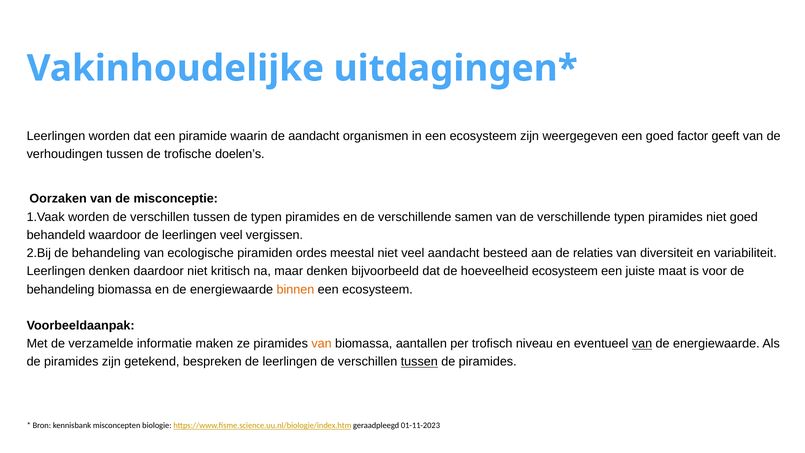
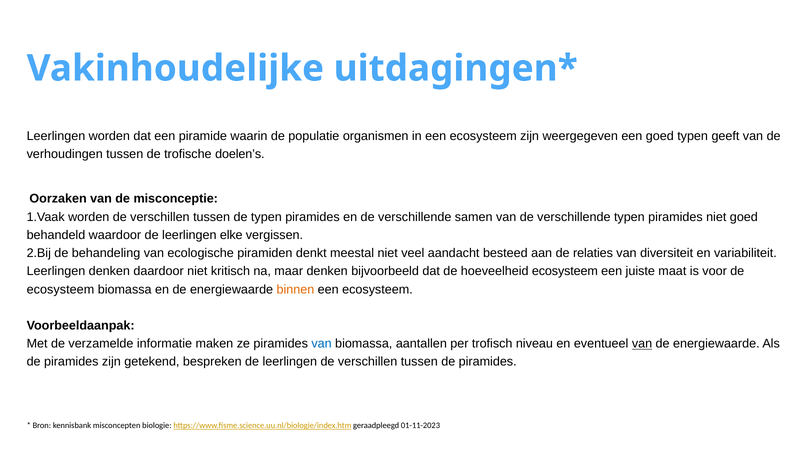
de aandacht: aandacht -> populatie
goed factor: factor -> typen
leerlingen veel: veel -> elke
ordes: ordes -> denkt
behandeling at (61, 289): behandeling -> ecosysteem
van at (322, 344) colour: orange -> blue
tussen at (419, 362) underline: present -> none
